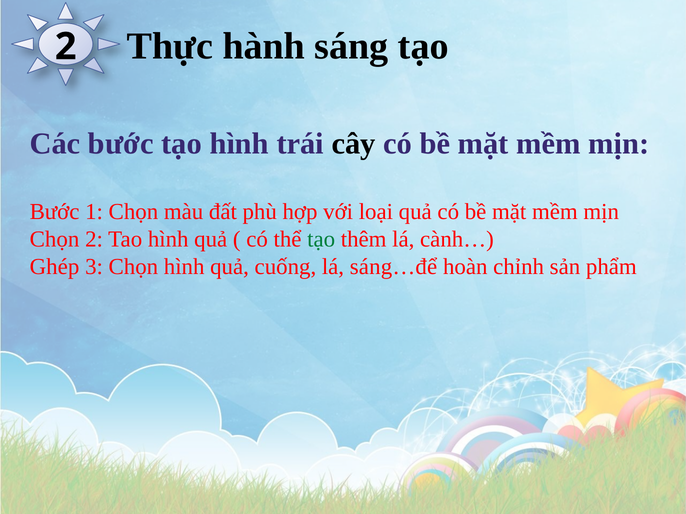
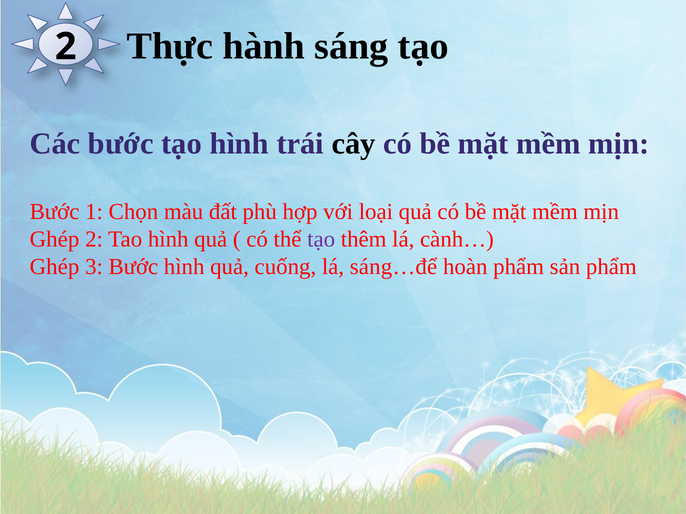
Chọn at (54, 239): Chọn -> Ghép
tạo at (321, 239) colour: green -> purple
3 Chọn: Chọn -> Bước
hoàn chỉnh: chỉnh -> phẩm
